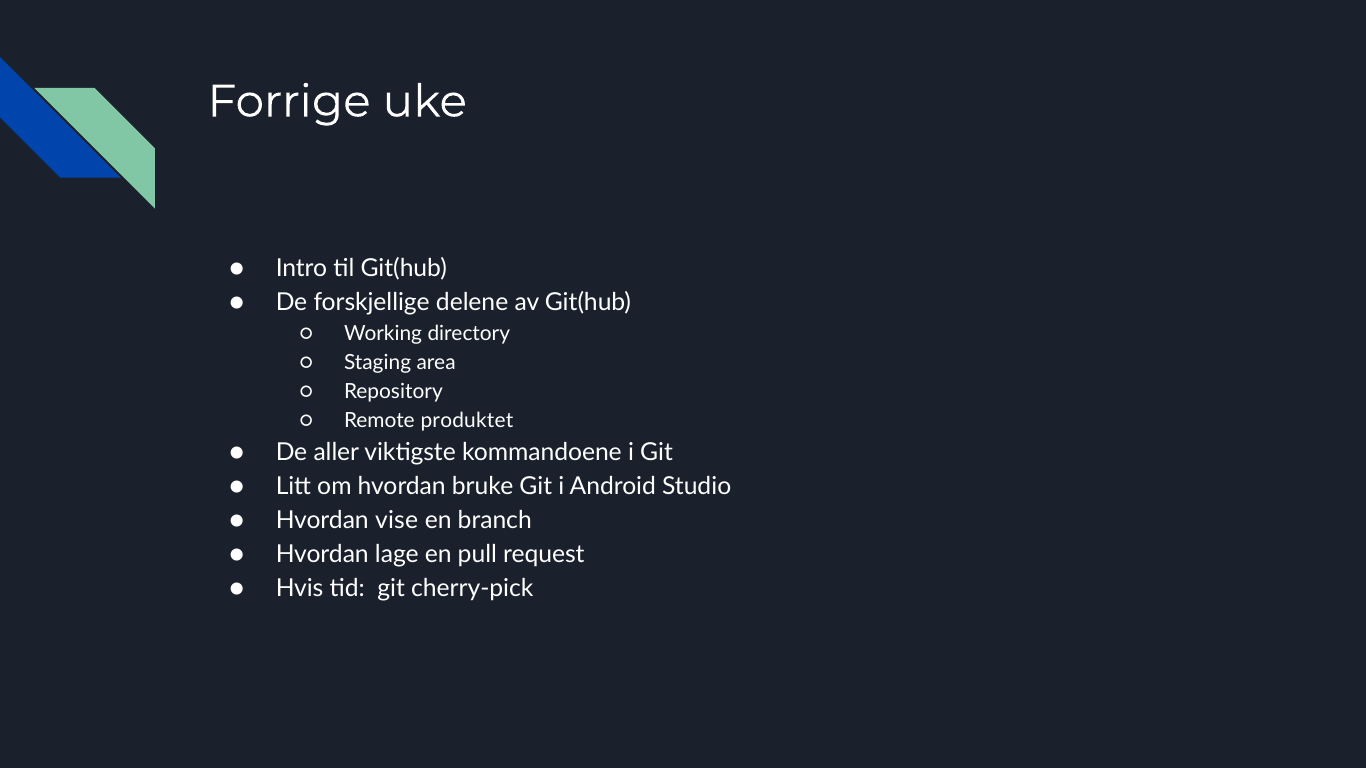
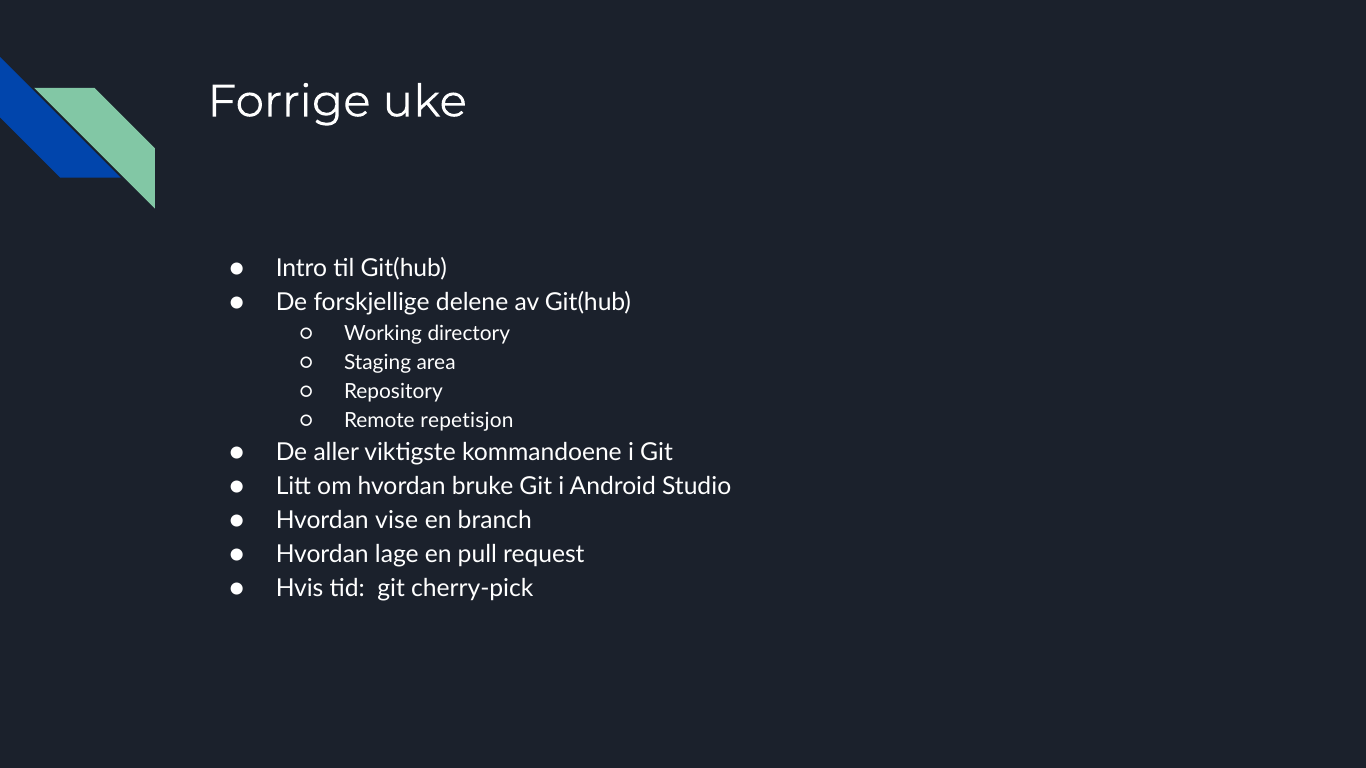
produktet: produktet -> repetisjon
